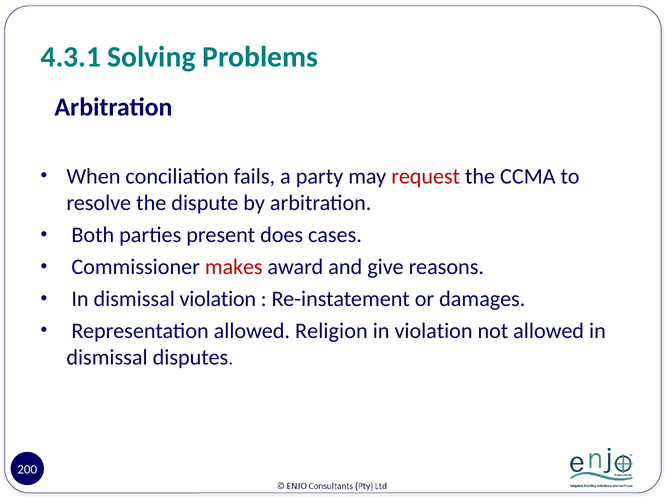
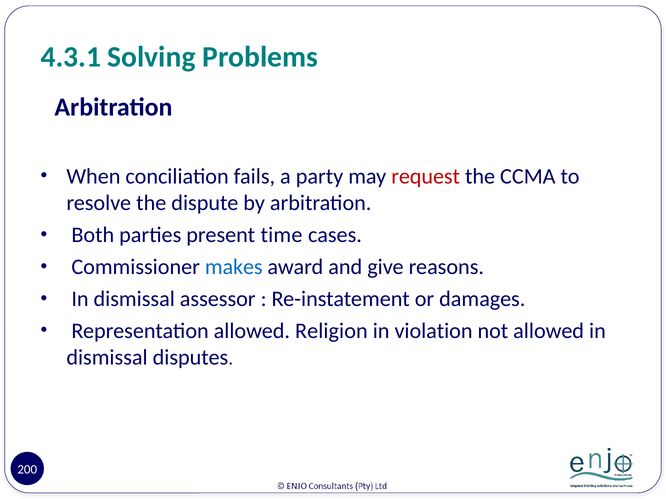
does: does -> time
makes colour: red -> blue
dismissal violation: violation -> assessor
